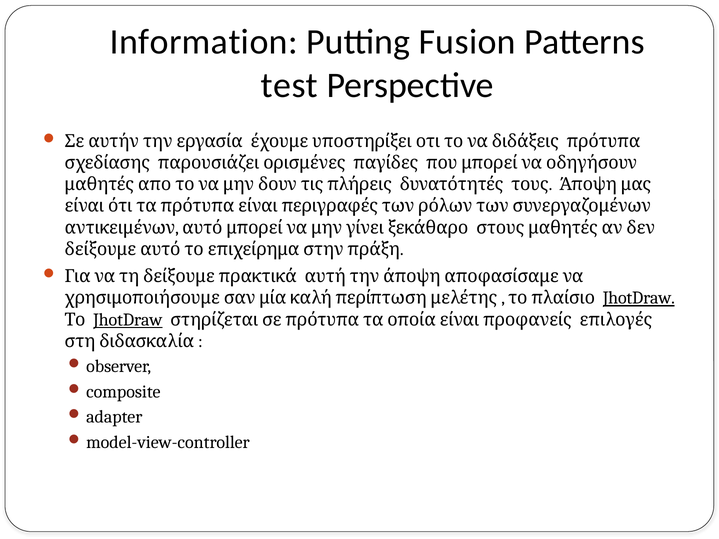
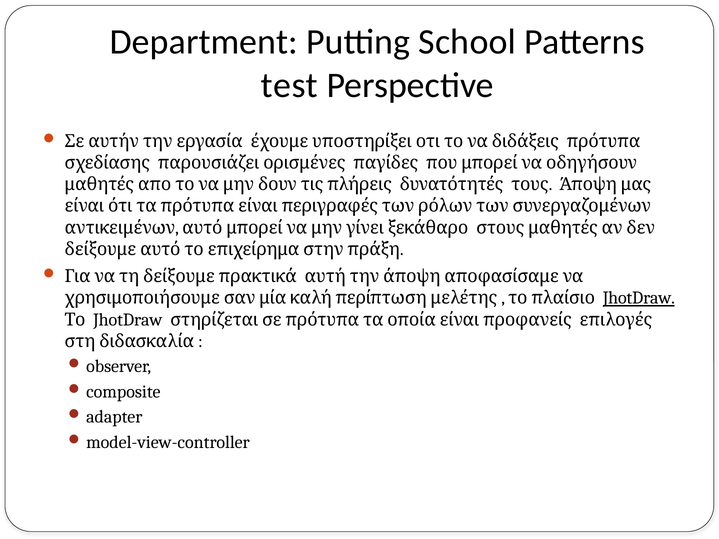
Information: Information -> Department
Fusion: Fusion -> School
JhotDraw at (128, 320) underline: present -> none
